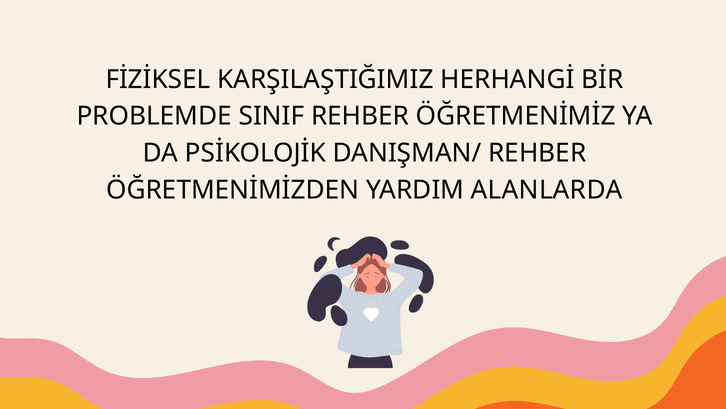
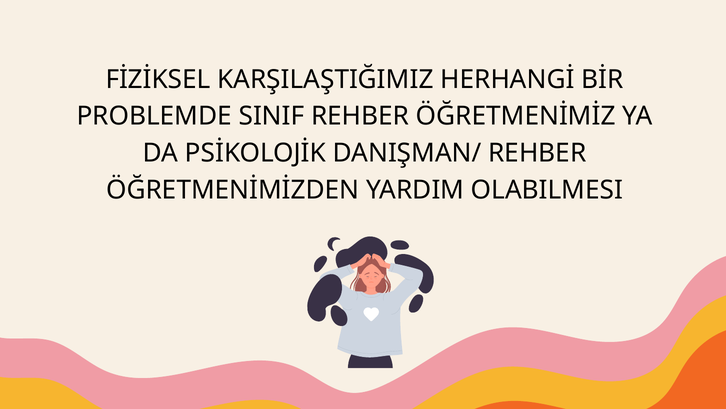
ALANLARDA: ALANLARDA -> OLABILMESI
